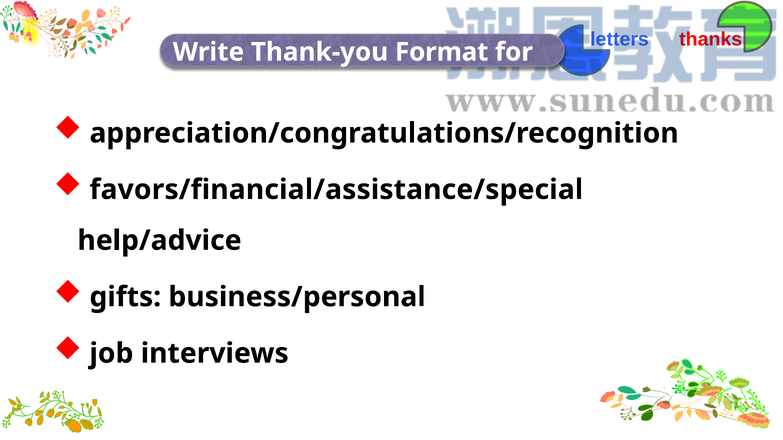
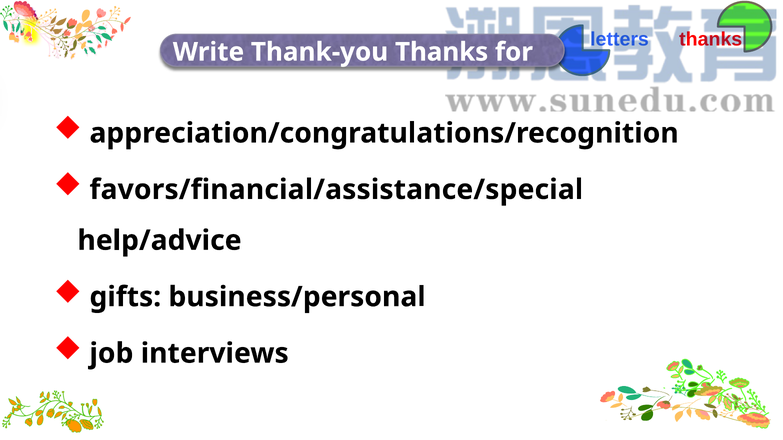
Thank-you Format: Format -> Thanks
